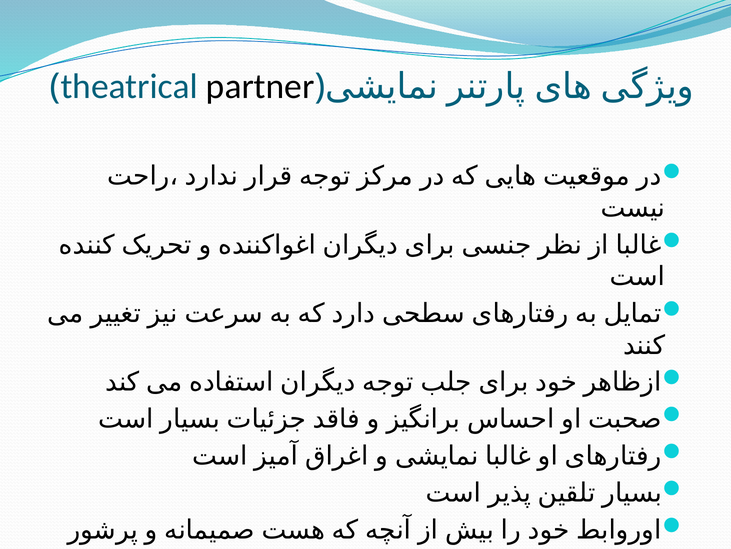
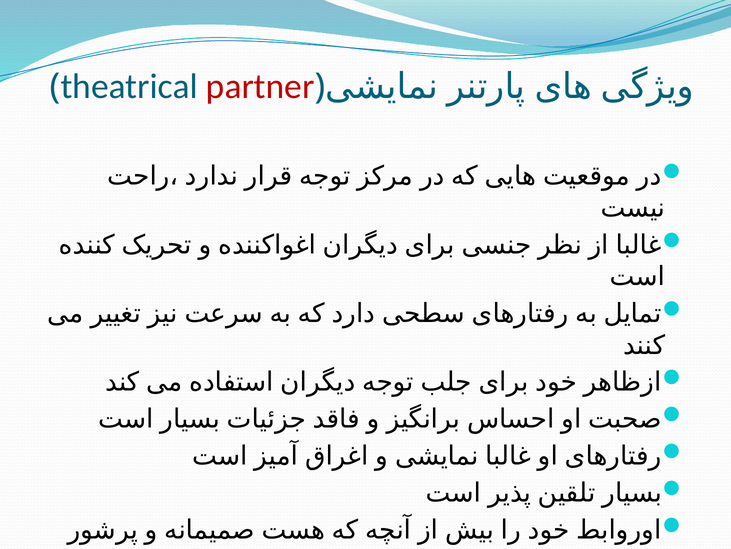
partner colour: black -> red
